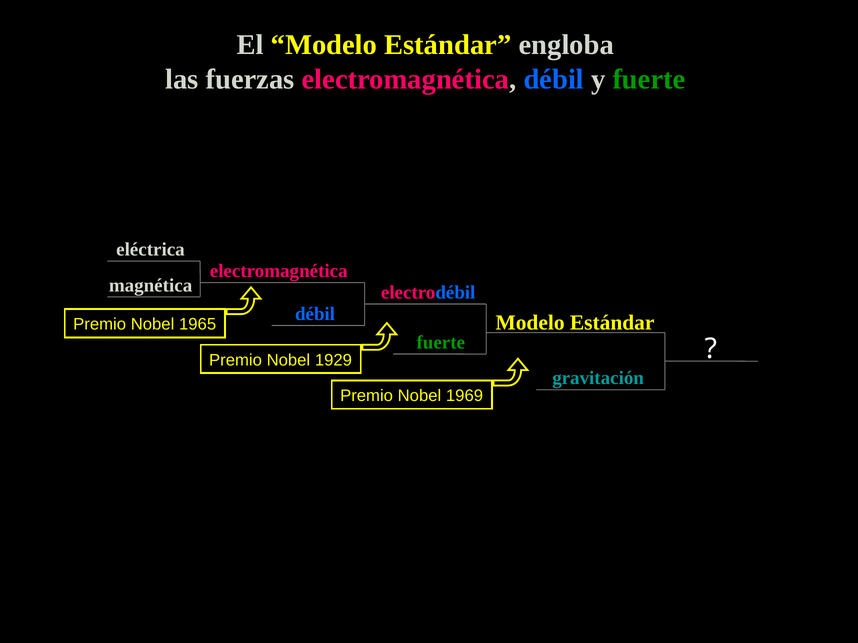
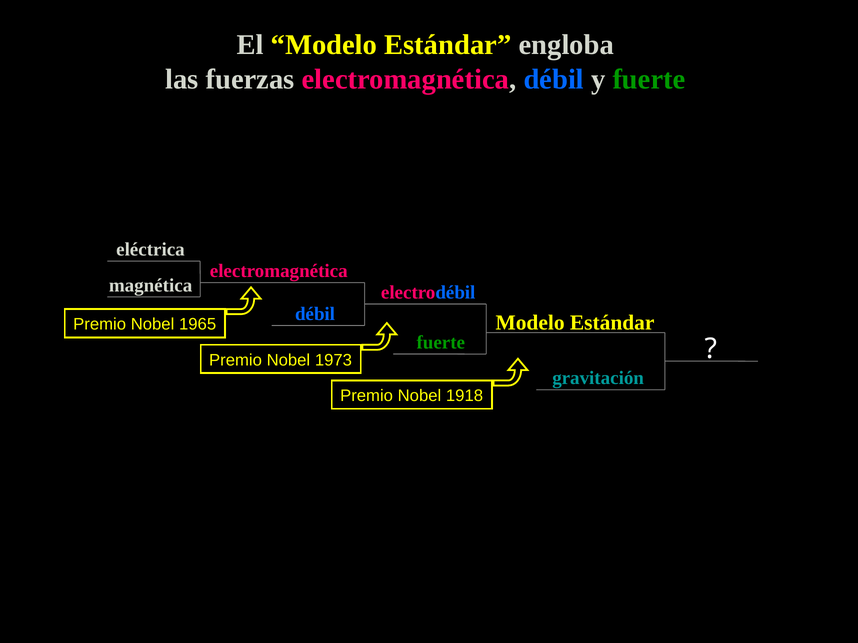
1929: 1929 -> 1973
1969: 1969 -> 1918
